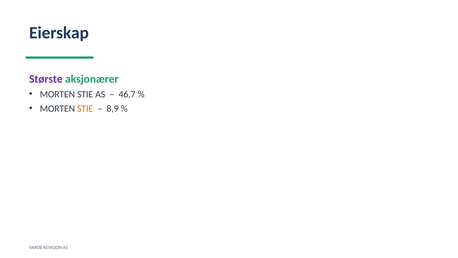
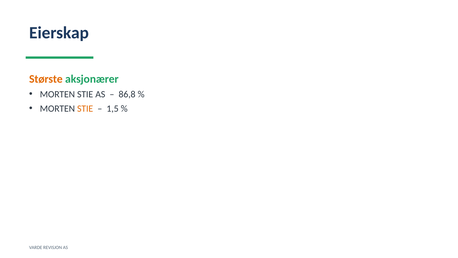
Største colour: purple -> orange
46,7: 46,7 -> 86,8
8,9: 8,9 -> 1,5
